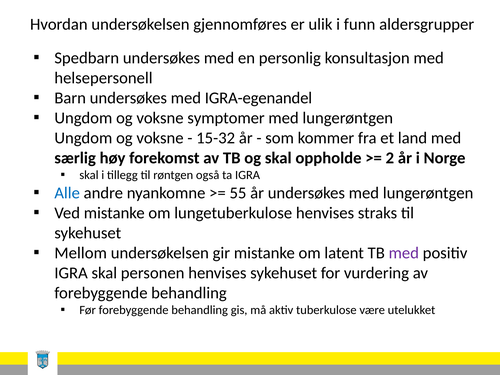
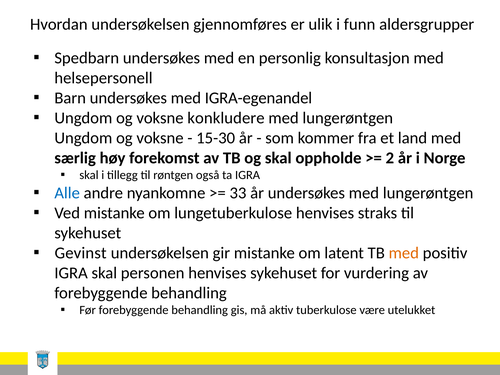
symptomer: symptomer -> konkludere
15-32: 15-32 -> 15-30
55: 55 -> 33
Mellom: Mellom -> Gevinst
med at (404, 253) colour: purple -> orange
